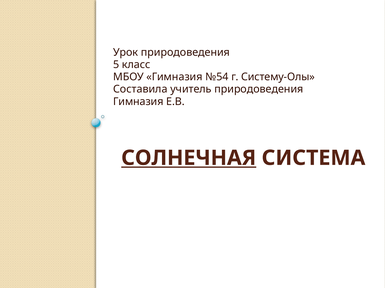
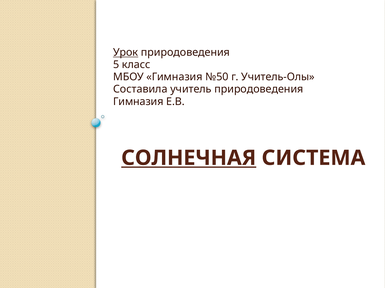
Урок underline: none -> present
№54: №54 -> №50
Систему-Олы: Систему-Олы -> Учитель-Олы
